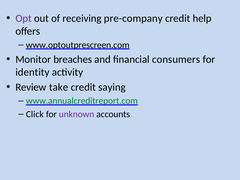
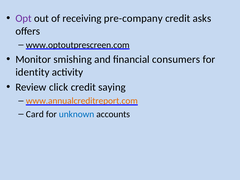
help: help -> asks
breaches: breaches -> smishing
take: take -> click
www.annualcreditreport.com colour: green -> orange
Click: Click -> Card
unknown colour: purple -> blue
